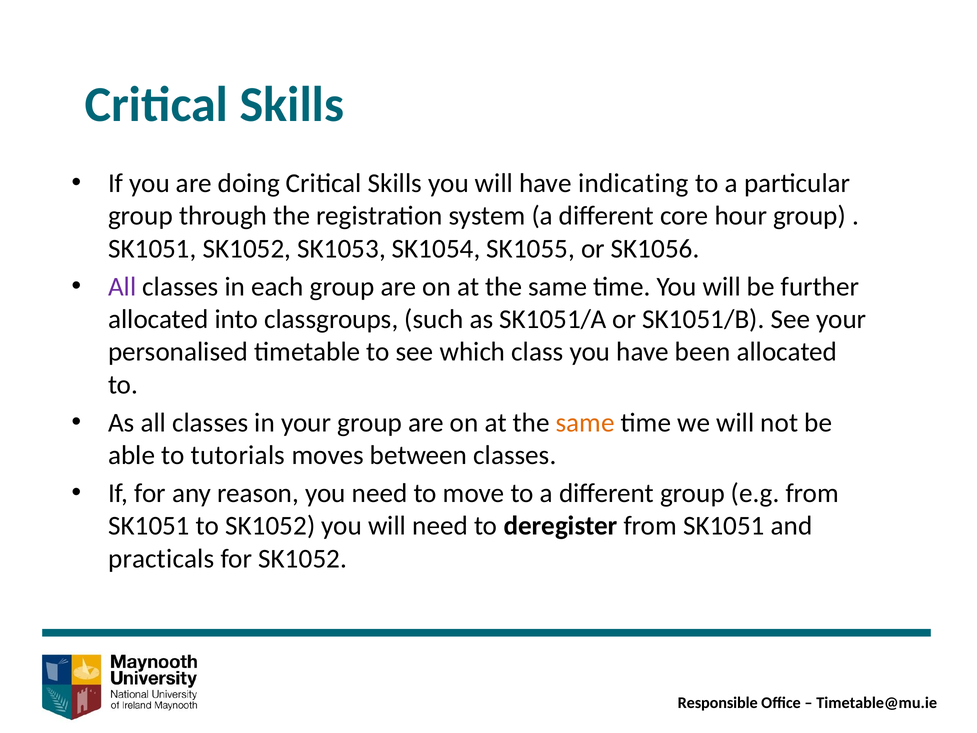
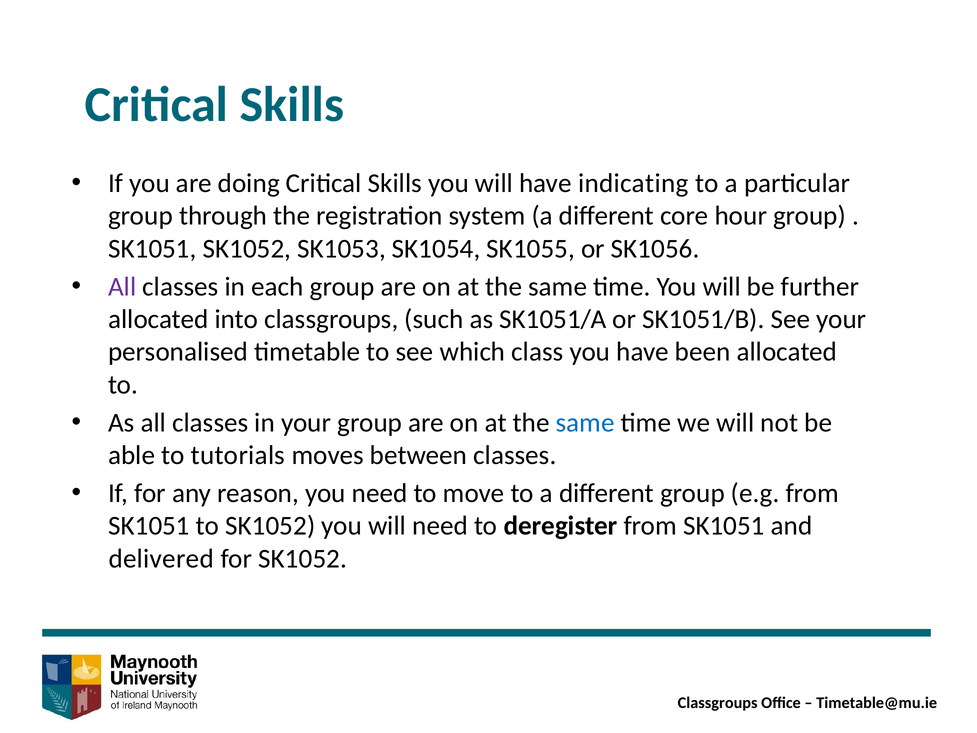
same at (585, 422) colour: orange -> blue
practicals: practicals -> delivered
Responsible at (718, 702): Responsible -> Classgroups
